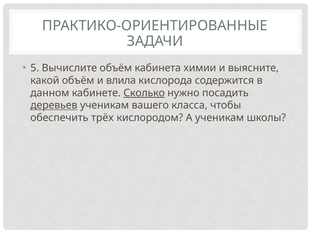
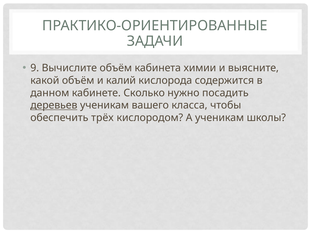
5: 5 -> 9
влила: влила -> калий
Сколько underline: present -> none
